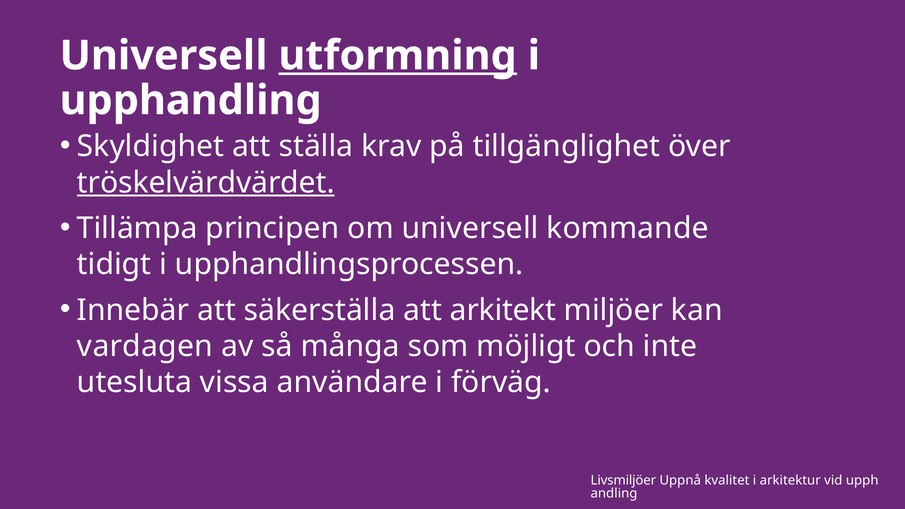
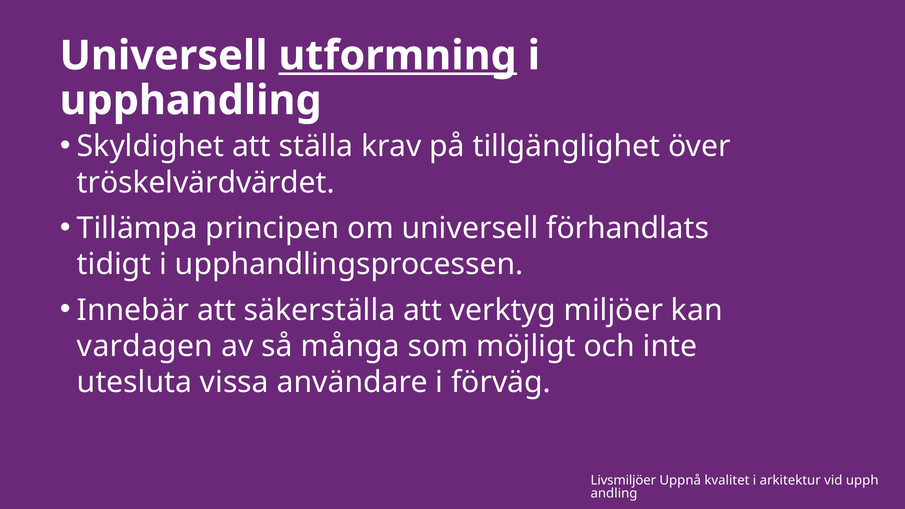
tröskelvärdvärdet underline: present -> none
kommande: kommande -> förhandlats
arkitekt: arkitekt -> verktyg
